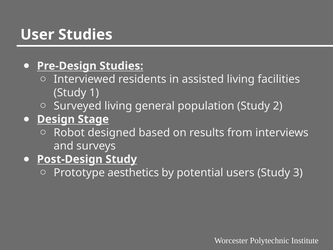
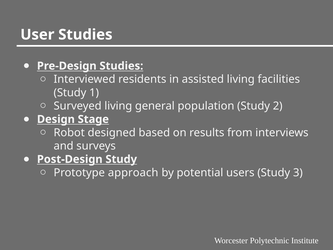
aesthetics: aesthetics -> approach
